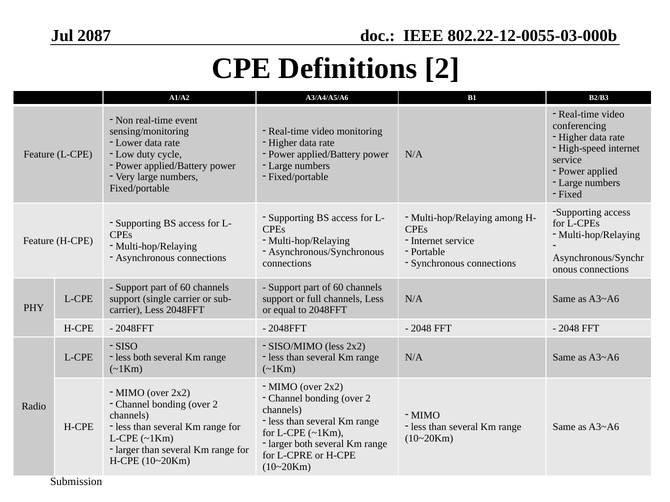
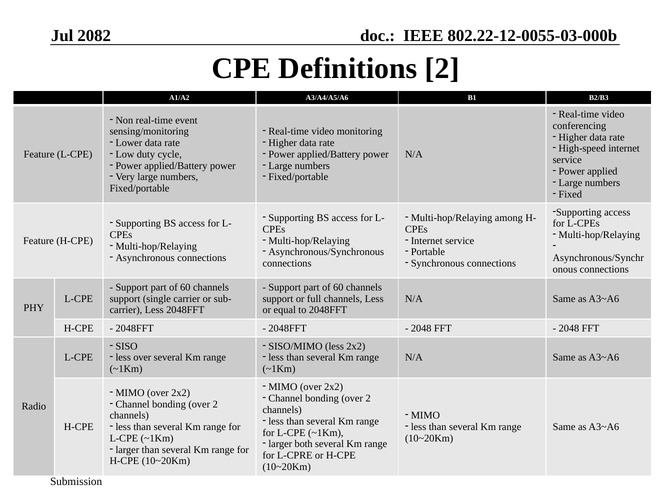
2087: 2087 -> 2082
less both: both -> over
